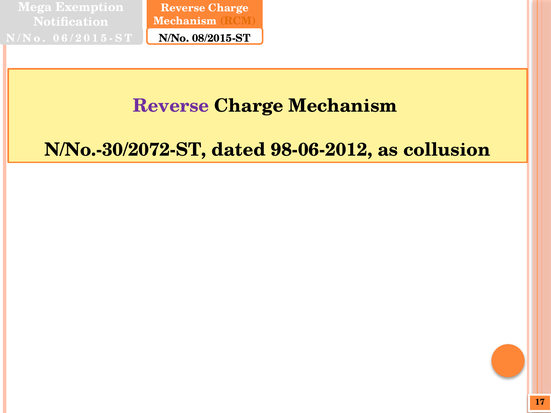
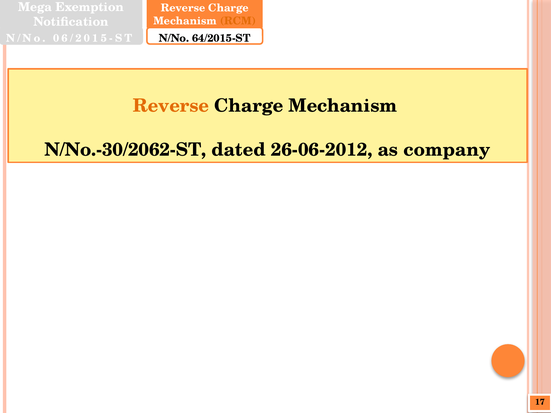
08/2015-ST: 08/2015-ST -> 64/2015-ST
Reverse at (171, 106) colour: purple -> orange
N/No.-30/2072-ST: N/No.-30/2072-ST -> N/No.-30/2062-ST
98-06-2012: 98-06-2012 -> 26-06-2012
collusion: collusion -> company
